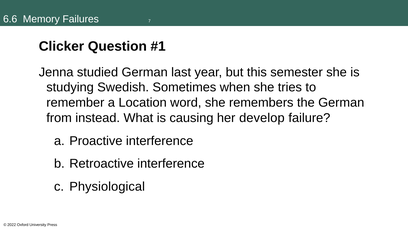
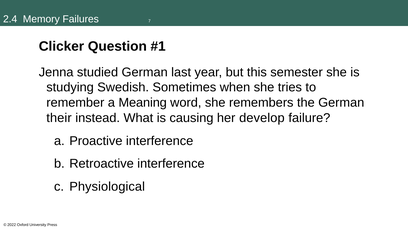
6.6: 6.6 -> 2.4
Location: Location -> Meaning
from: from -> their
